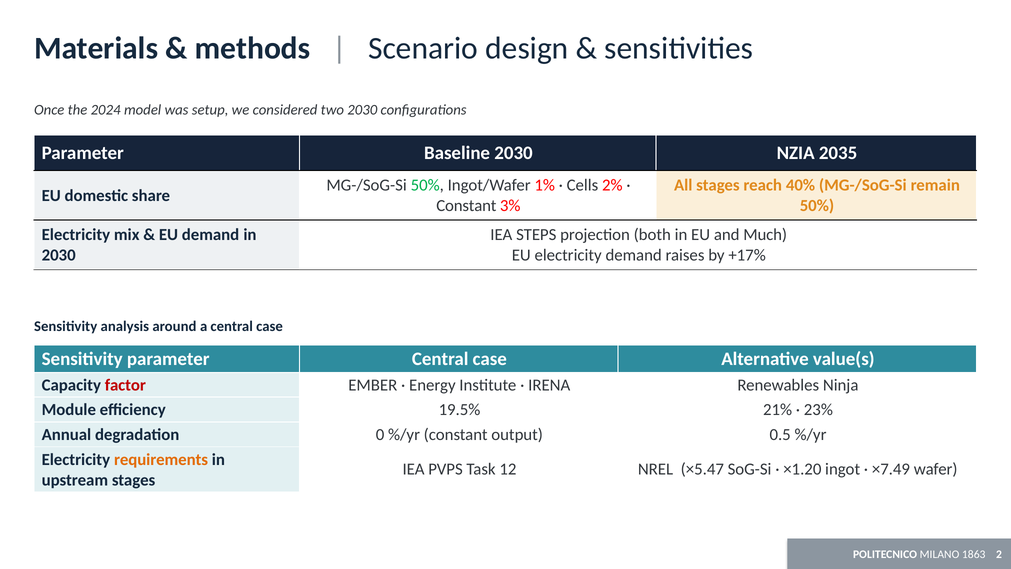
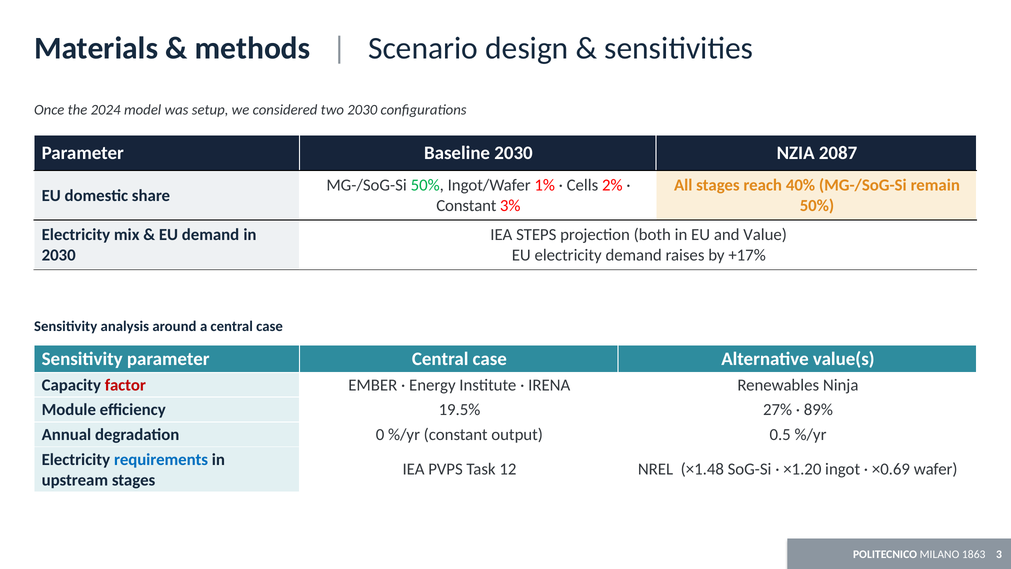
2035: 2035 -> 2087
Much: Much -> Value
21%: 21% -> 27%
23%: 23% -> 89%
requirements colour: orange -> blue
×5.47: ×5.47 -> ×1.48
×7.49: ×7.49 -> ×0.69
2: 2 -> 3
